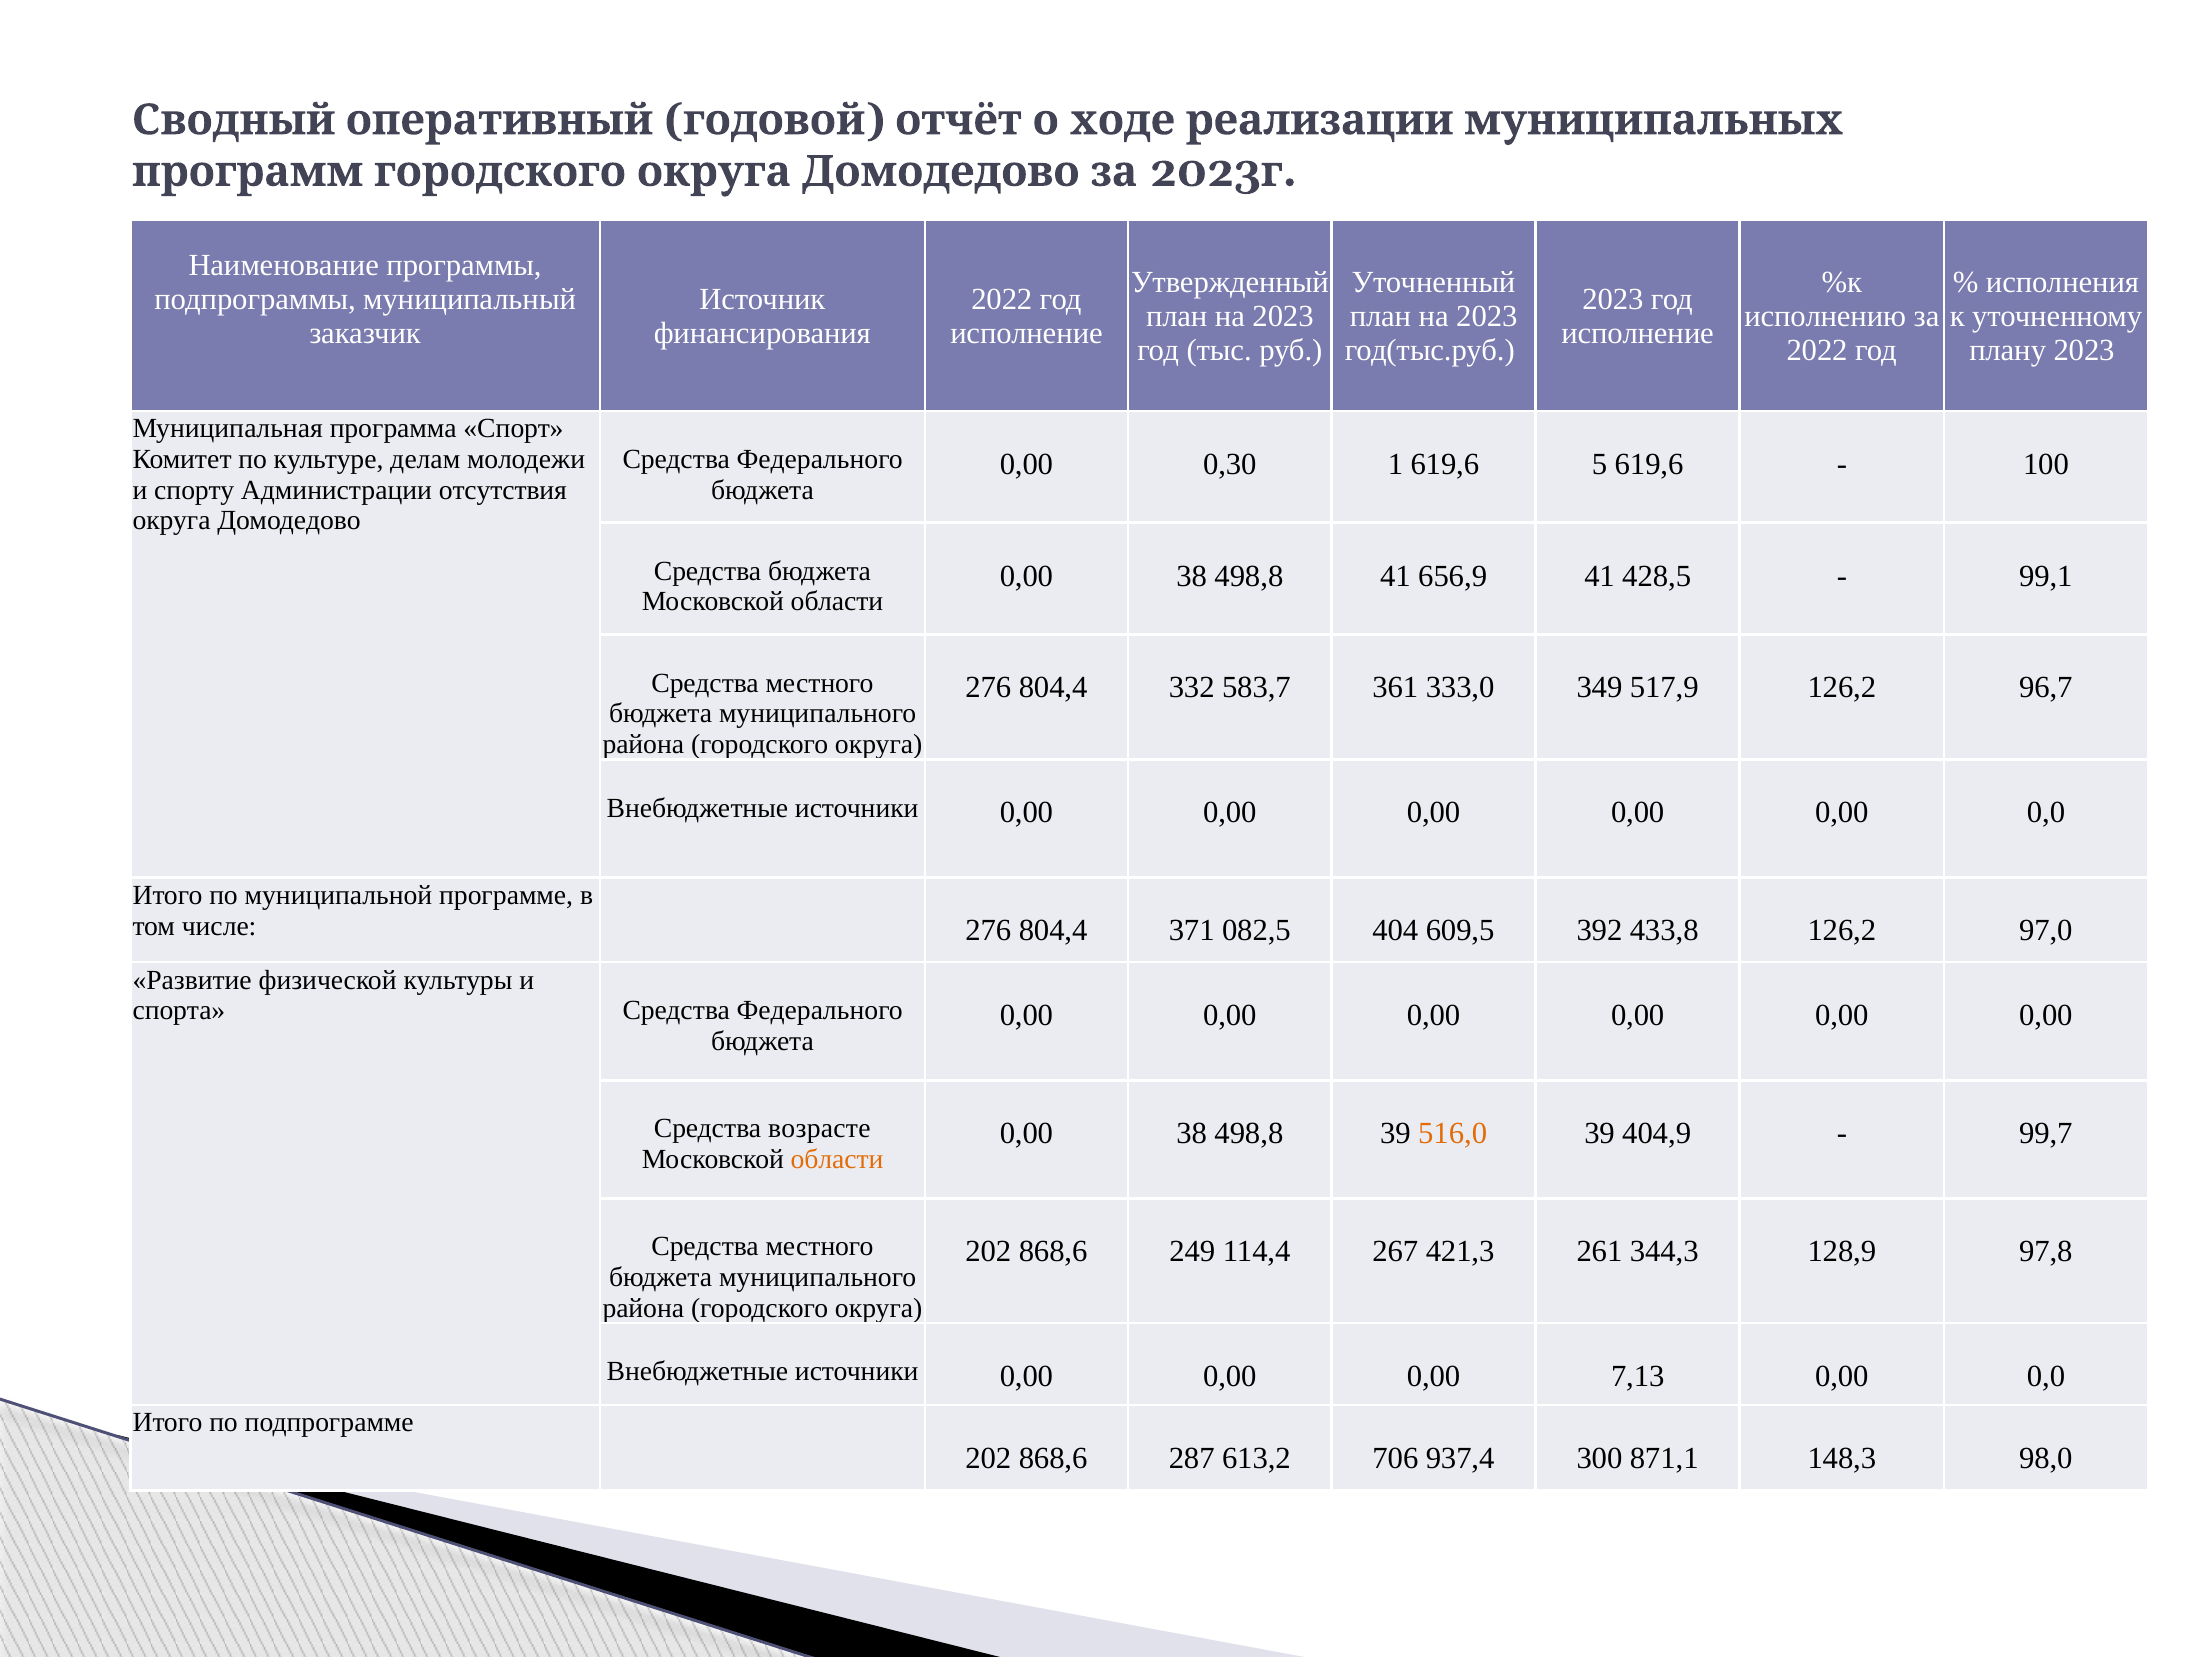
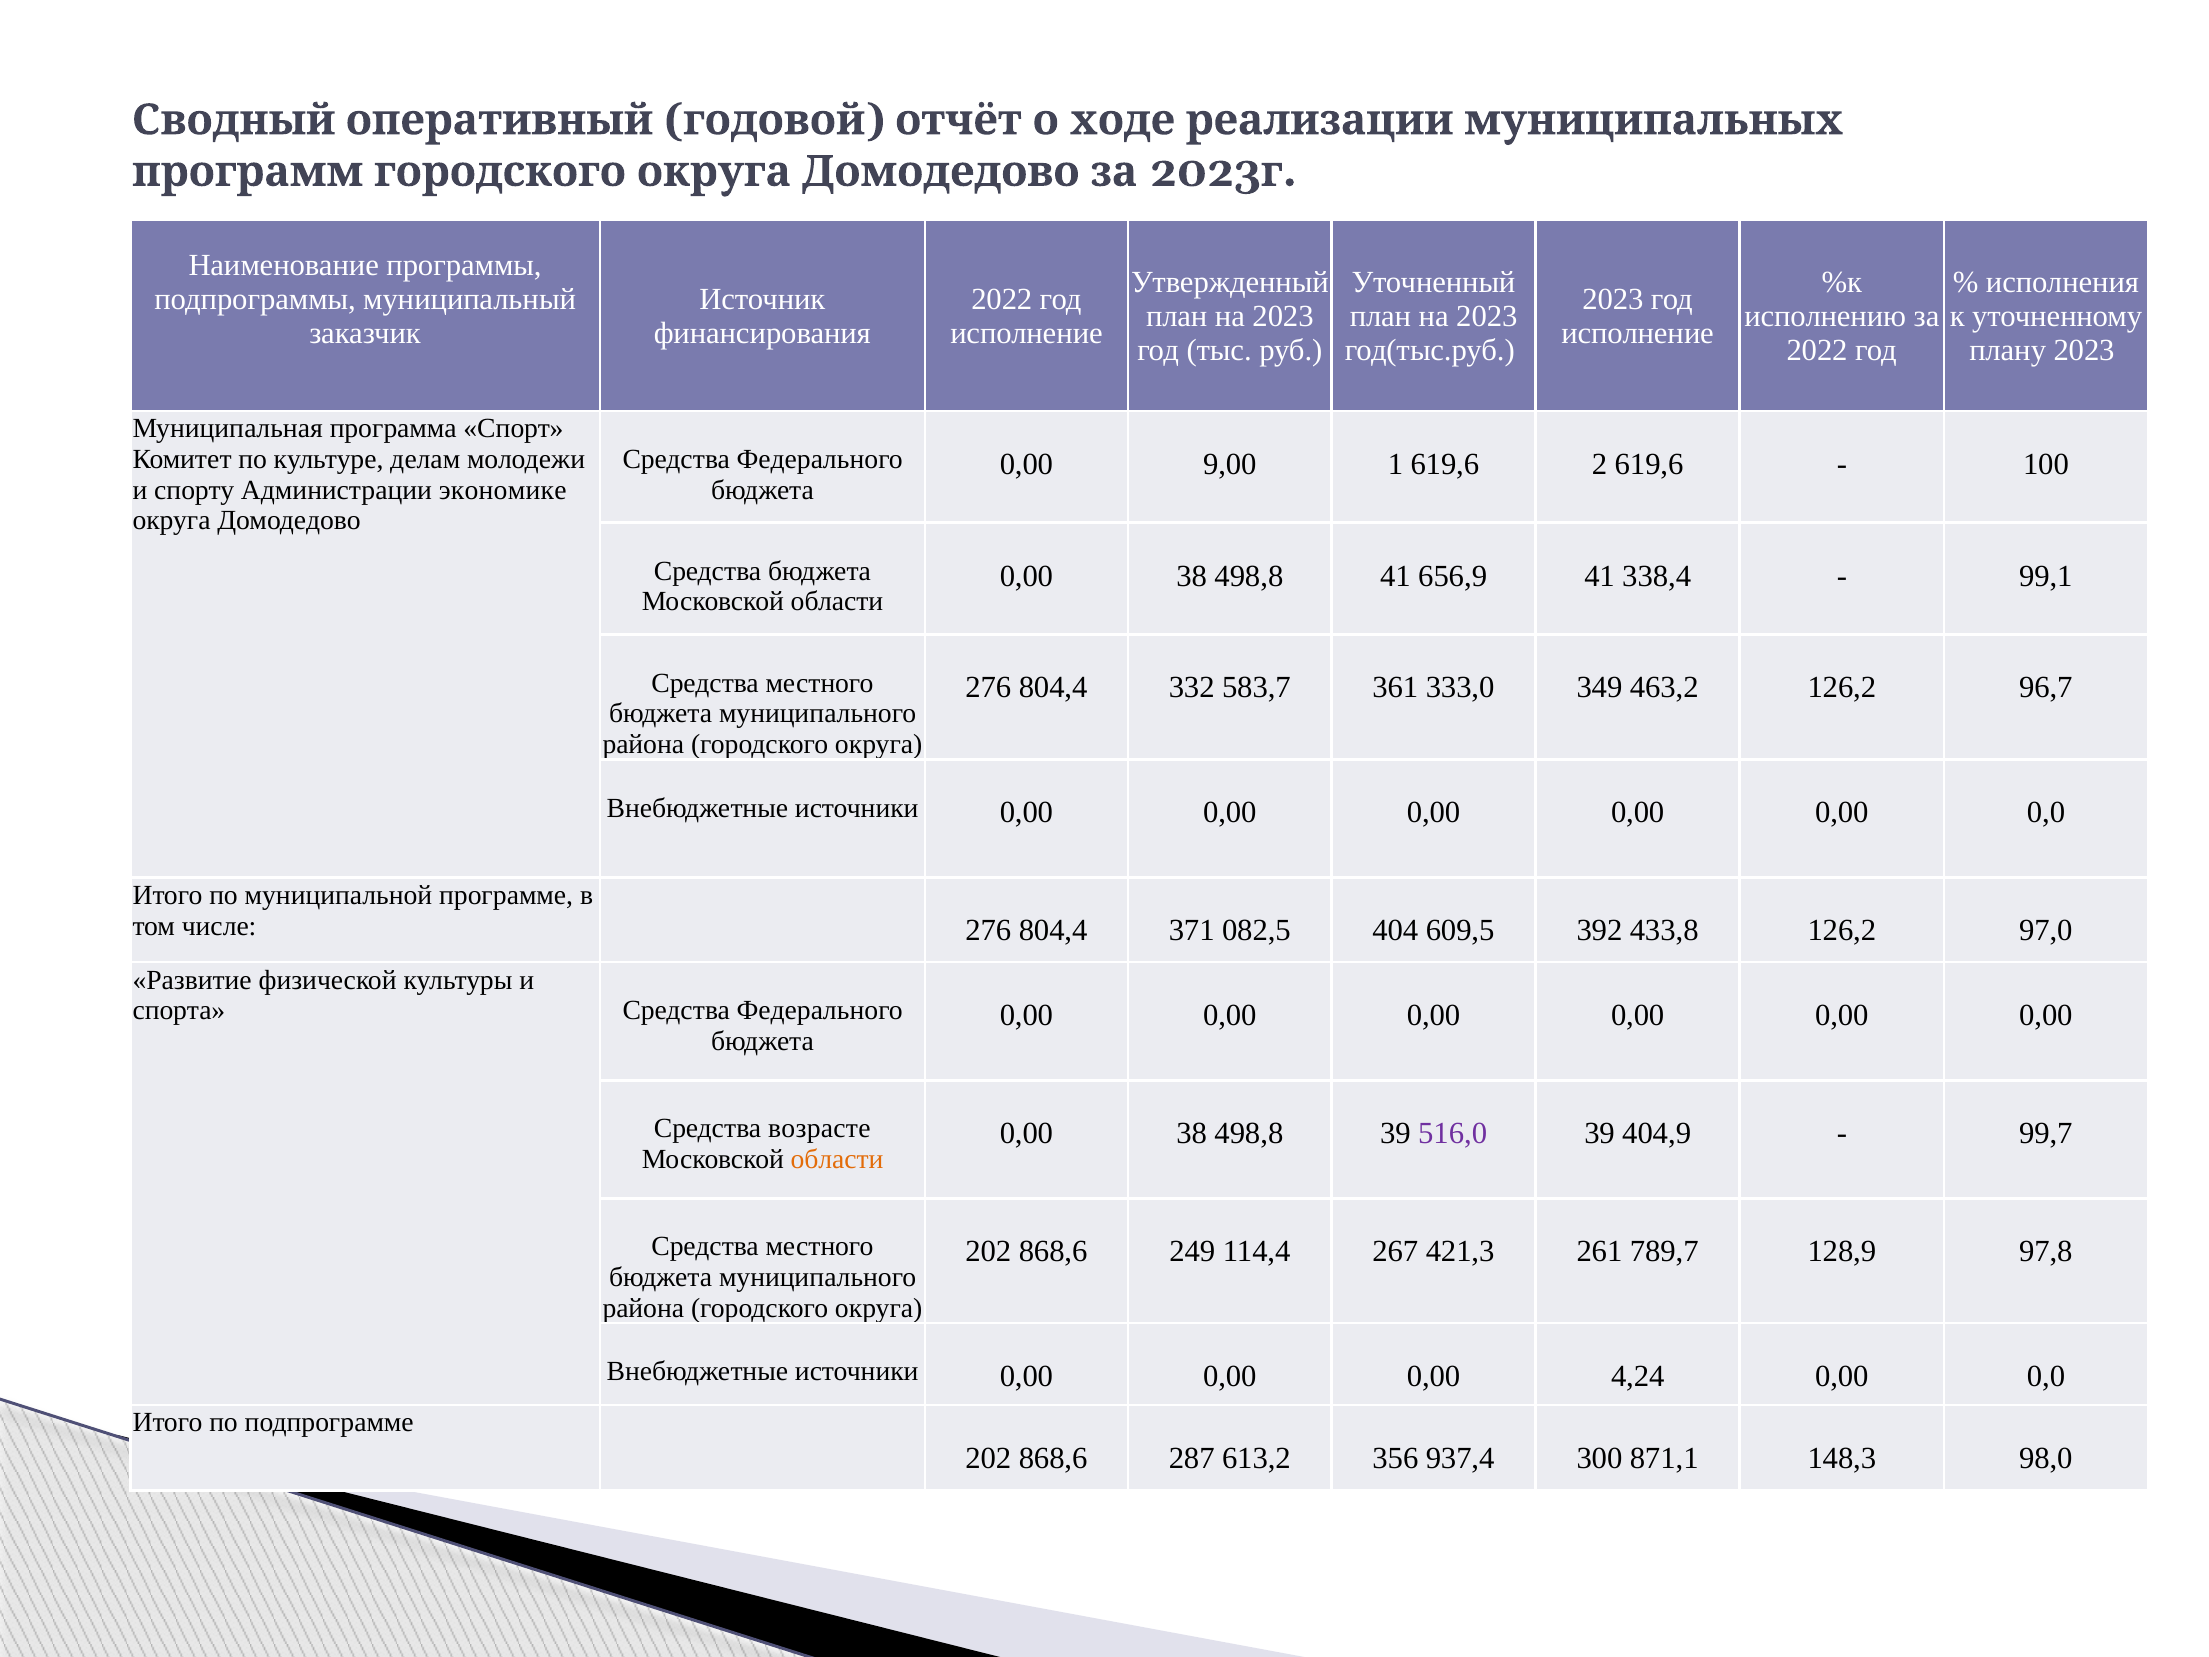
0,30: 0,30 -> 9,00
5: 5 -> 2
отсутствия: отсутствия -> экономике
428,5: 428,5 -> 338,4
517,9: 517,9 -> 463,2
516,0 colour: orange -> purple
344,3: 344,3 -> 789,7
7,13: 7,13 -> 4,24
706: 706 -> 356
